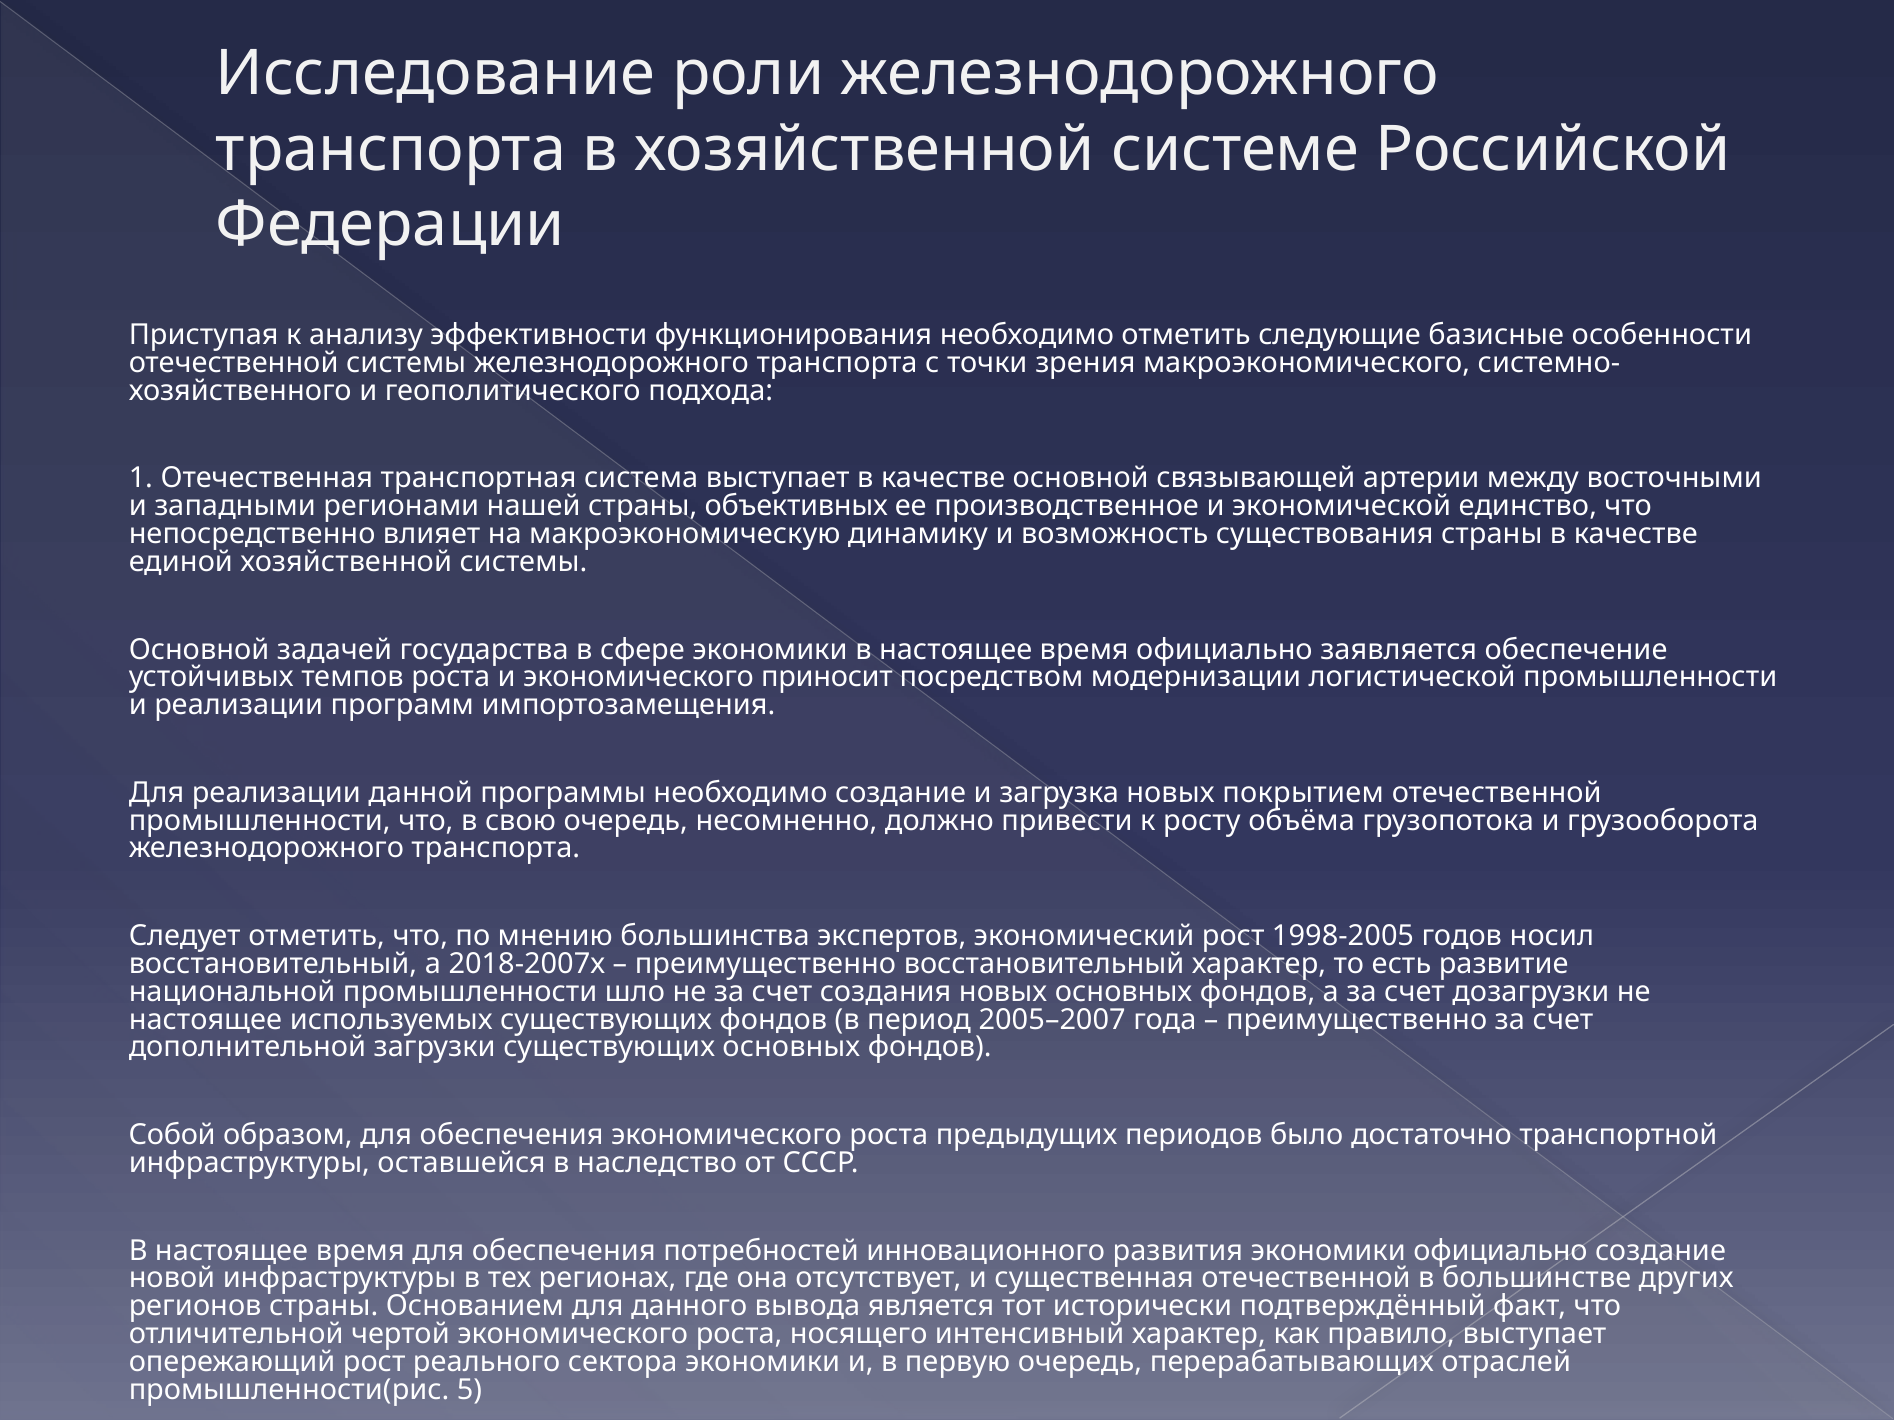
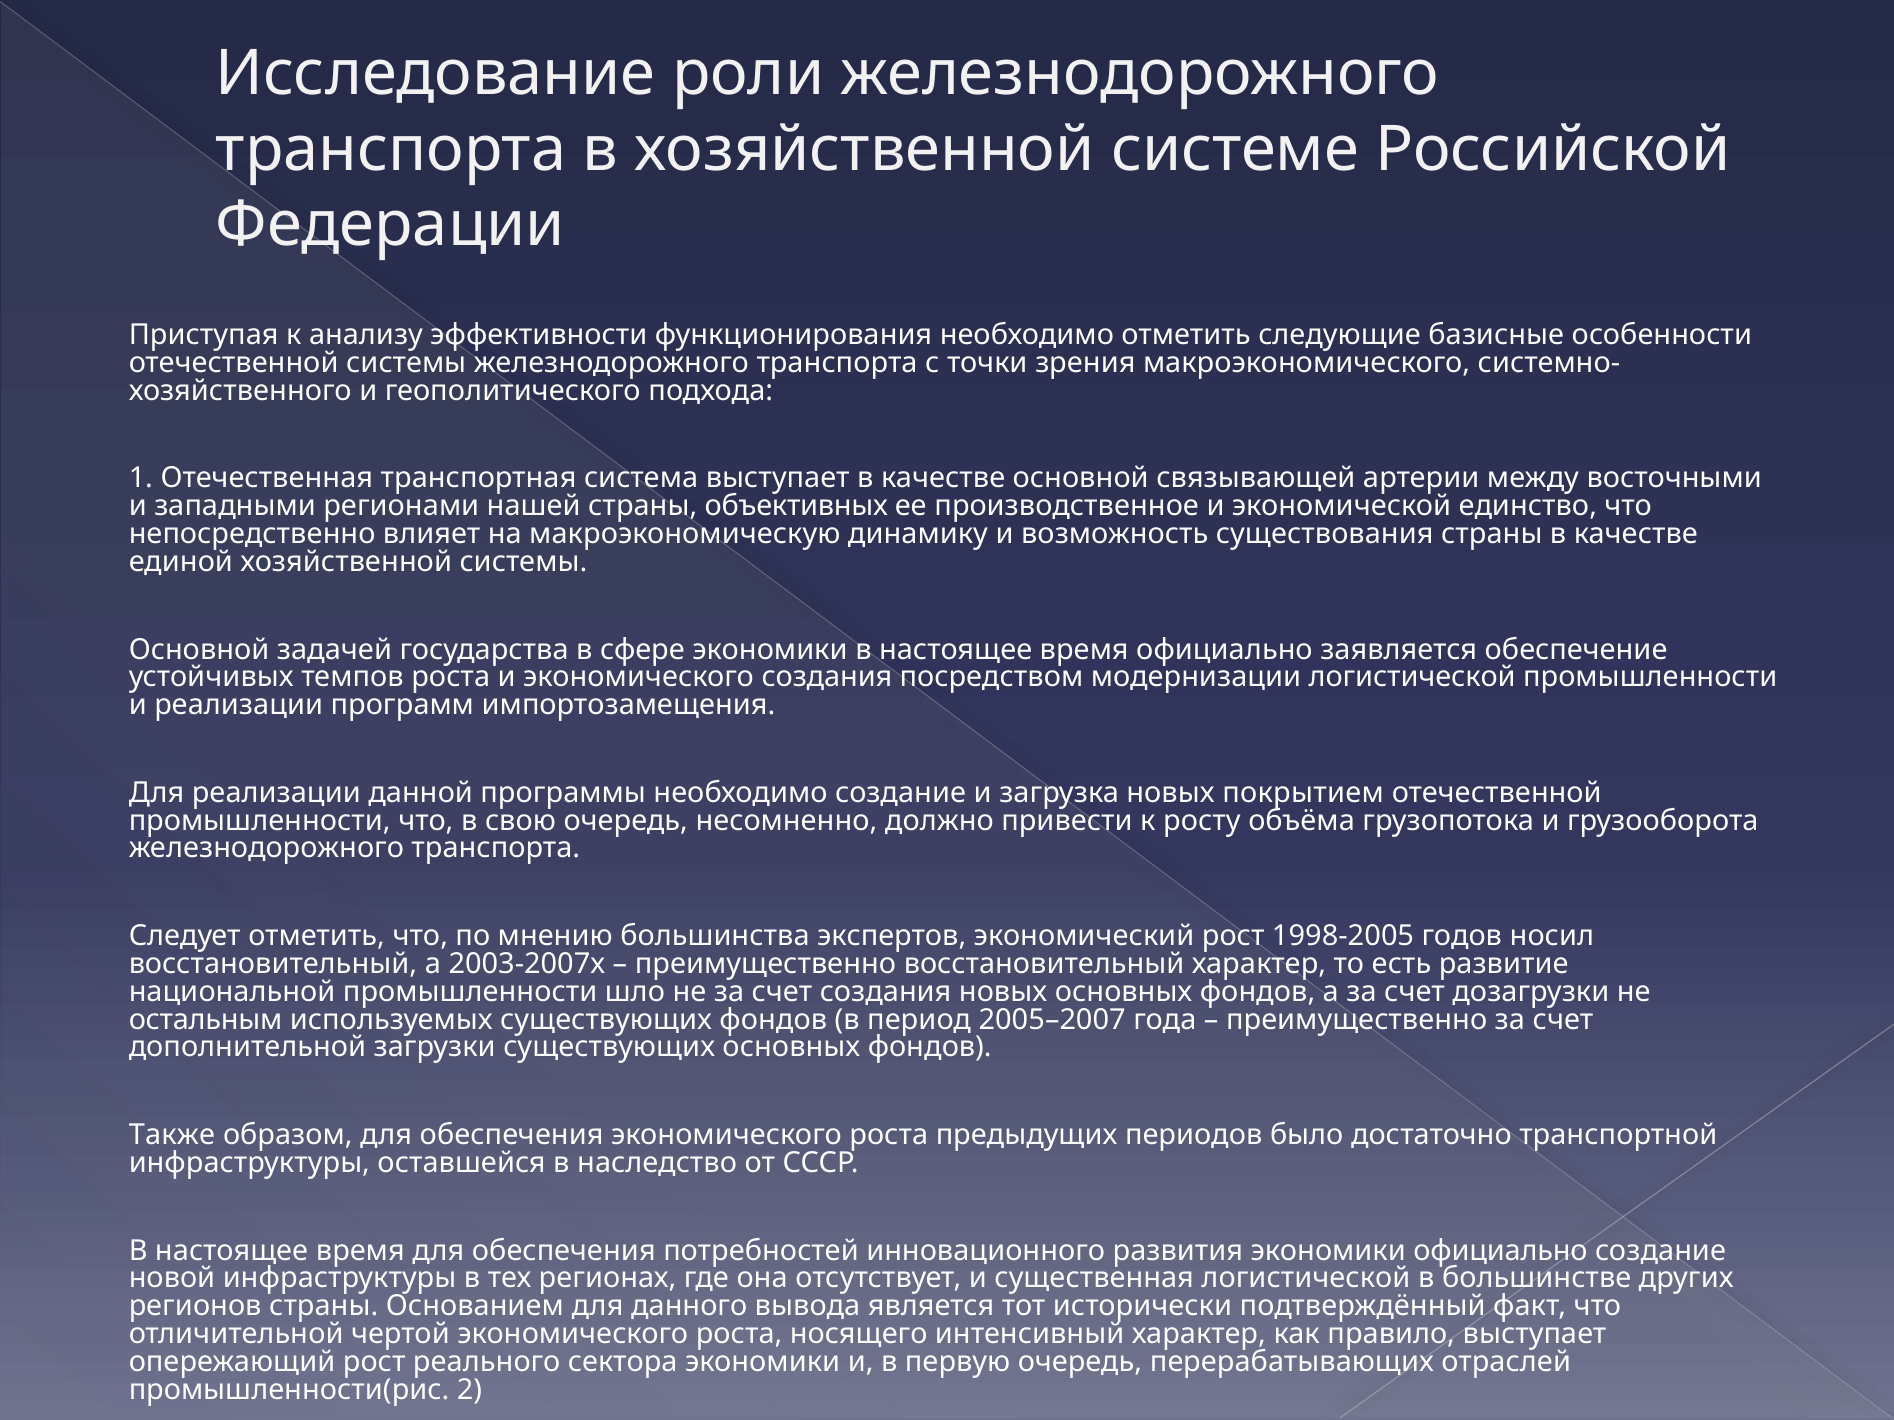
экономического приносит: приносит -> создания
2018-2007х: 2018-2007х -> 2003-2007х
настоящее at (205, 1020): настоящее -> остальным
Собой: Собой -> Также
существенная отечественной: отечественной -> логистической
5: 5 -> 2
